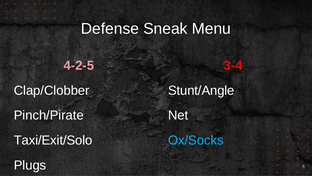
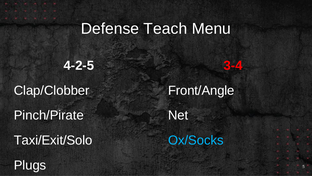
Sneak: Sneak -> Teach
4-2-5 colour: pink -> white
Stunt/Angle: Stunt/Angle -> Front/Angle
